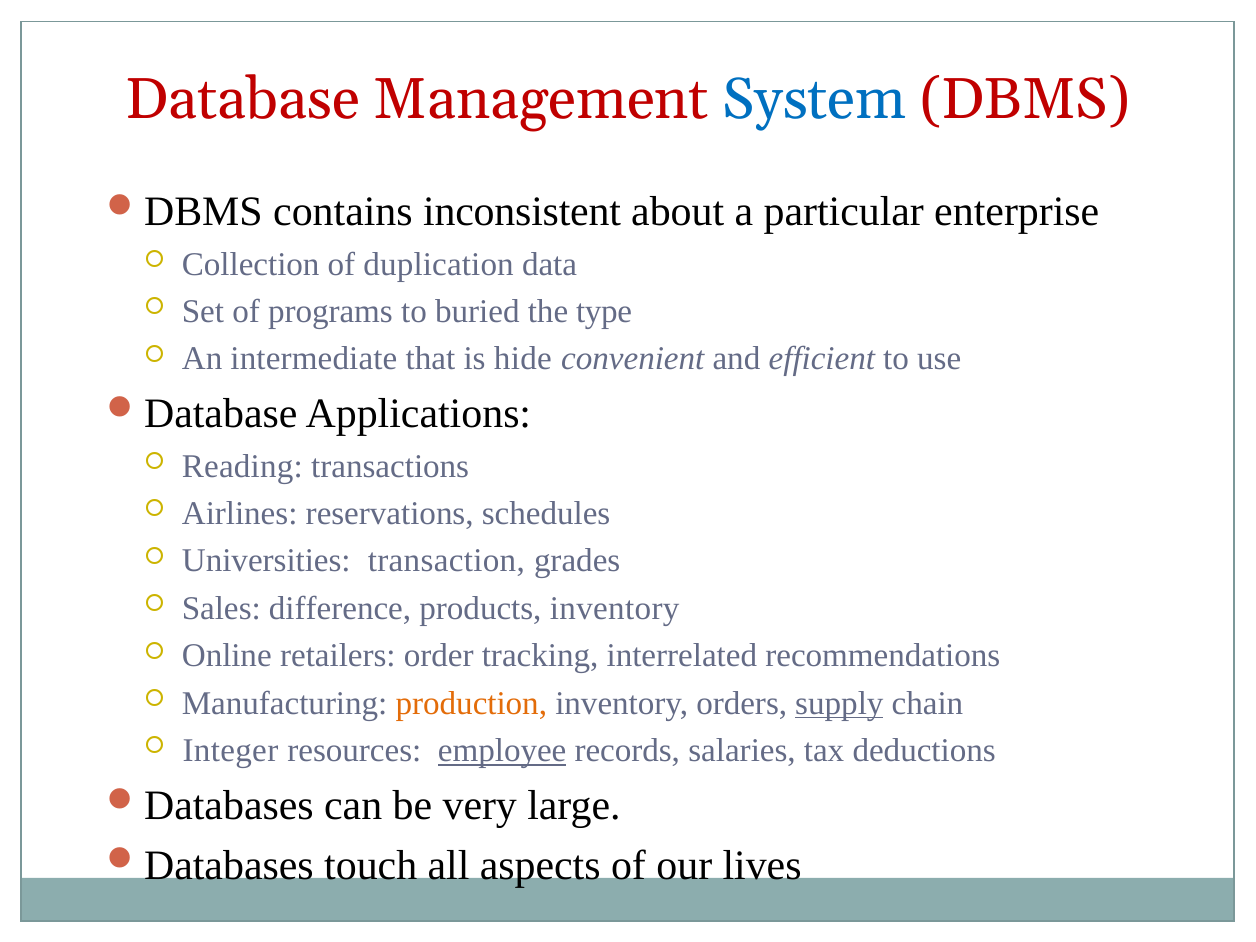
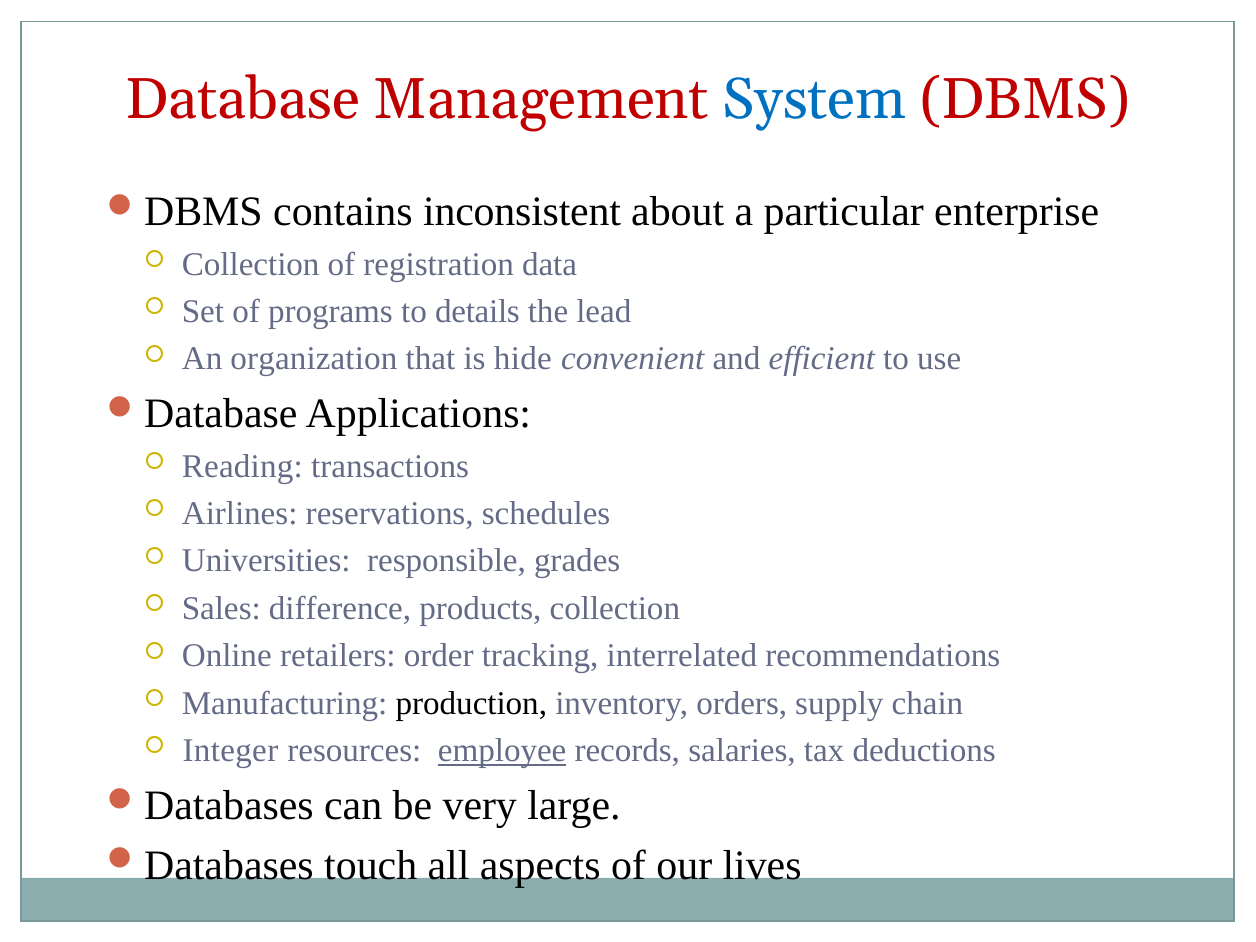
duplication: duplication -> registration
buried: buried -> details
type: type -> lead
intermediate: intermediate -> organization
transaction: transaction -> responsible
products inventory: inventory -> collection
production colour: orange -> black
supply underline: present -> none
